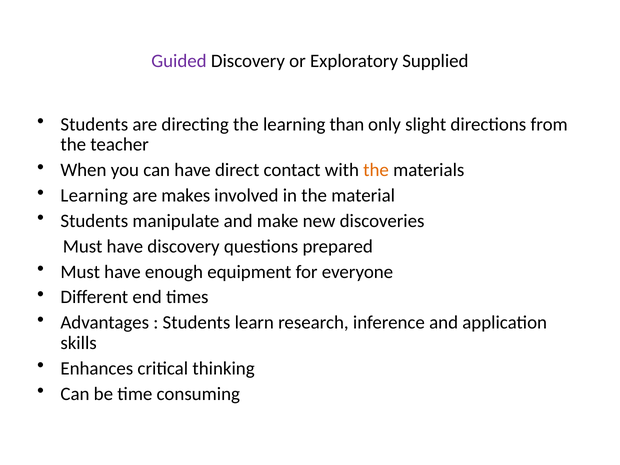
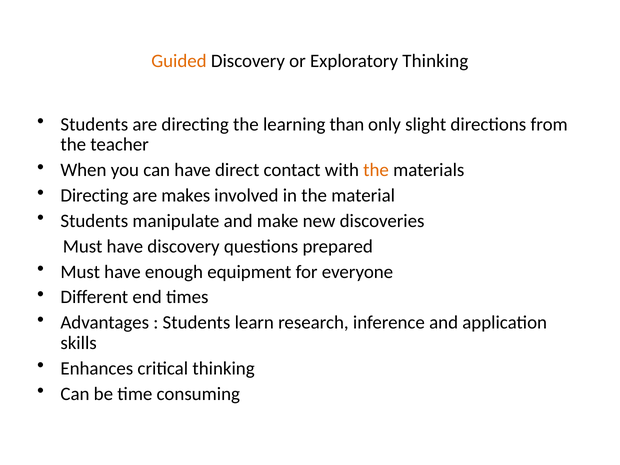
Guided colour: purple -> orange
Exploratory Supplied: Supplied -> Thinking
Learning at (94, 196): Learning -> Directing
